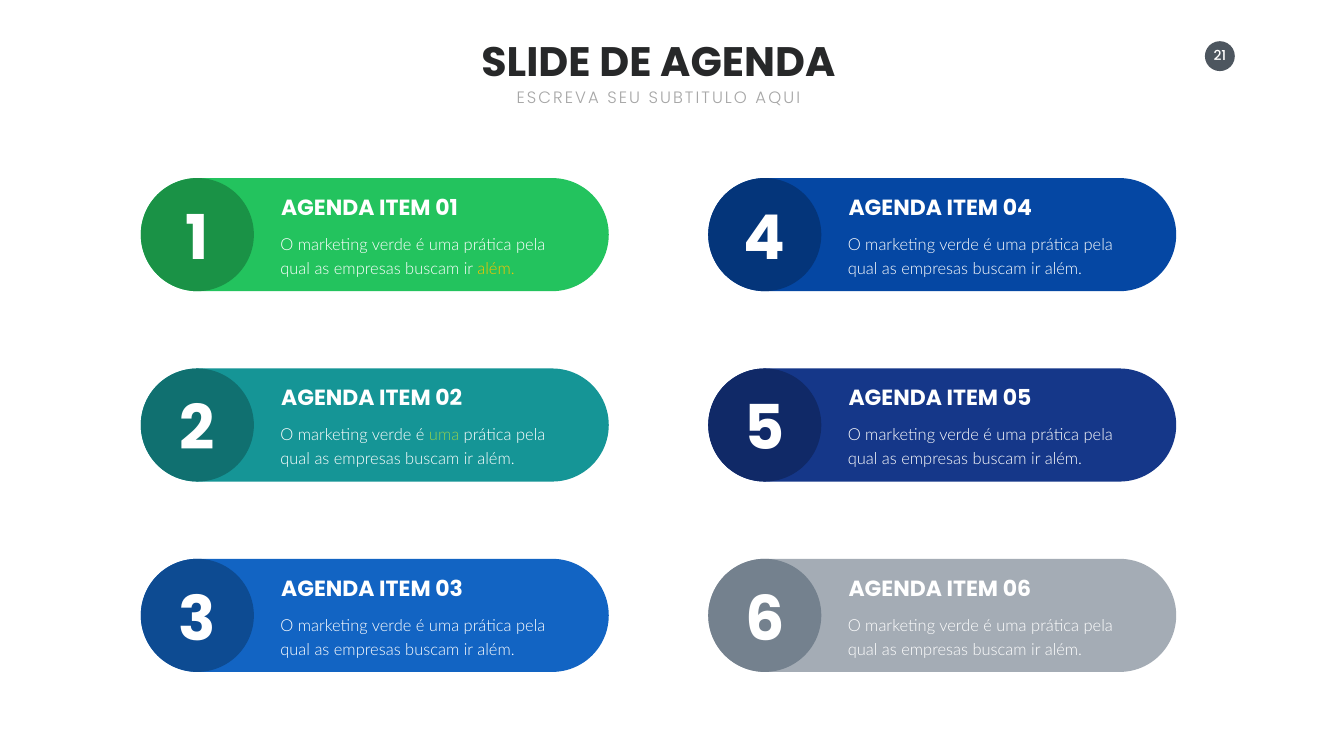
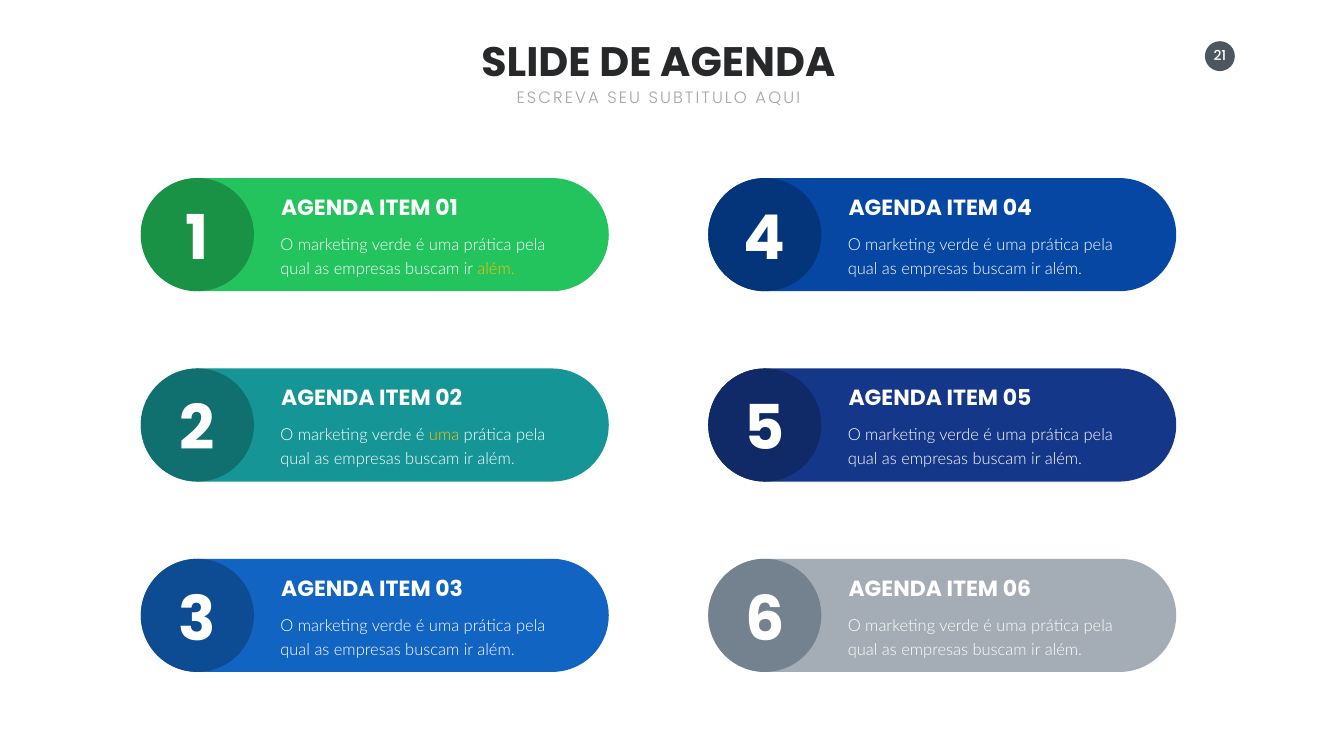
uma at (444, 435) colour: light green -> yellow
